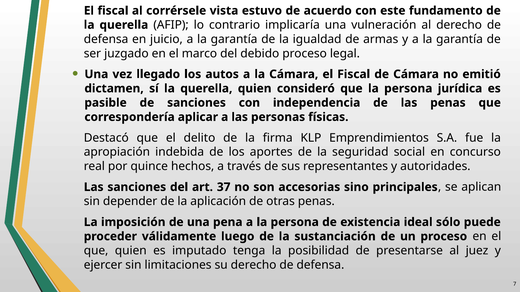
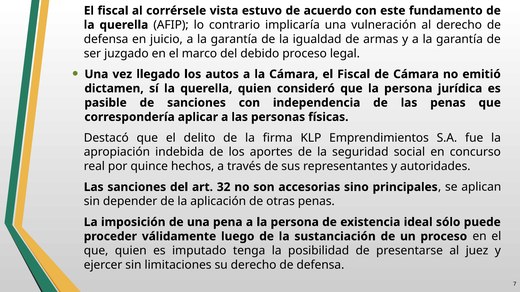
37: 37 -> 32
